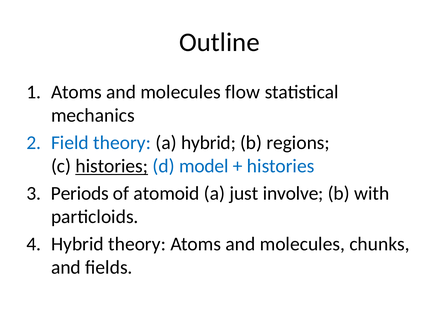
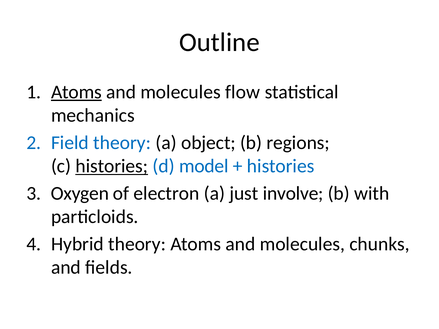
Atoms at (76, 92) underline: none -> present
a hybrid: hybrid -> object
Periods: Periods -> Oxygen
atomoid: atomoid -> electron
